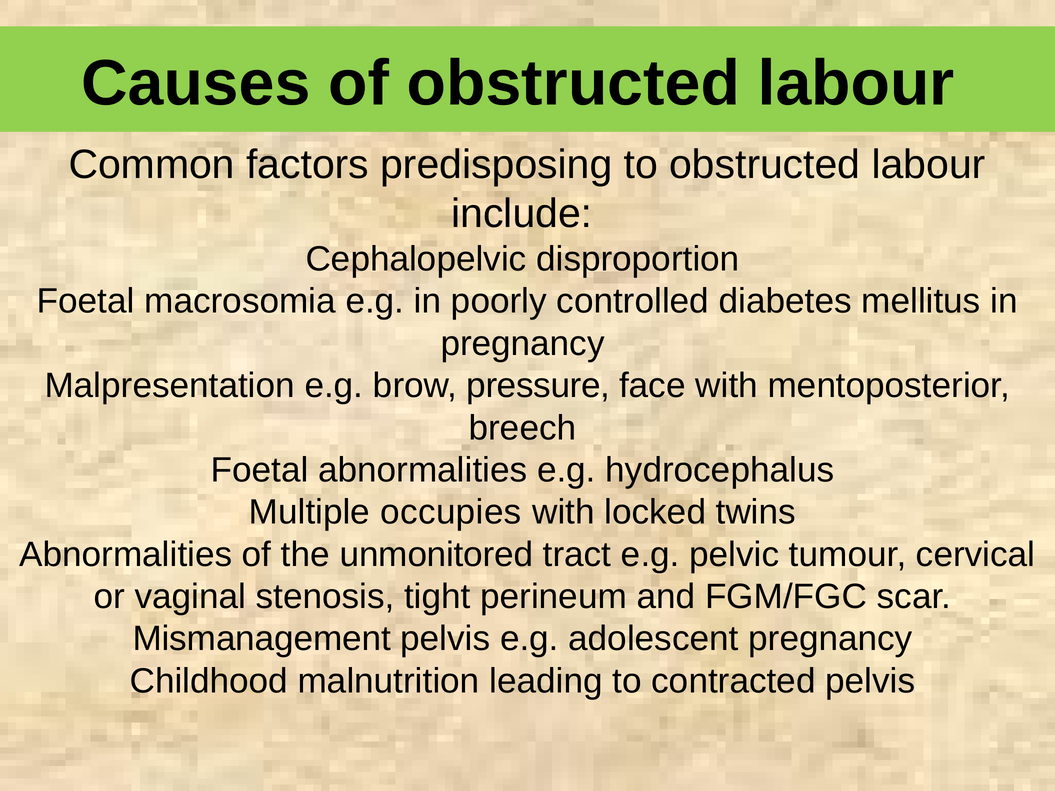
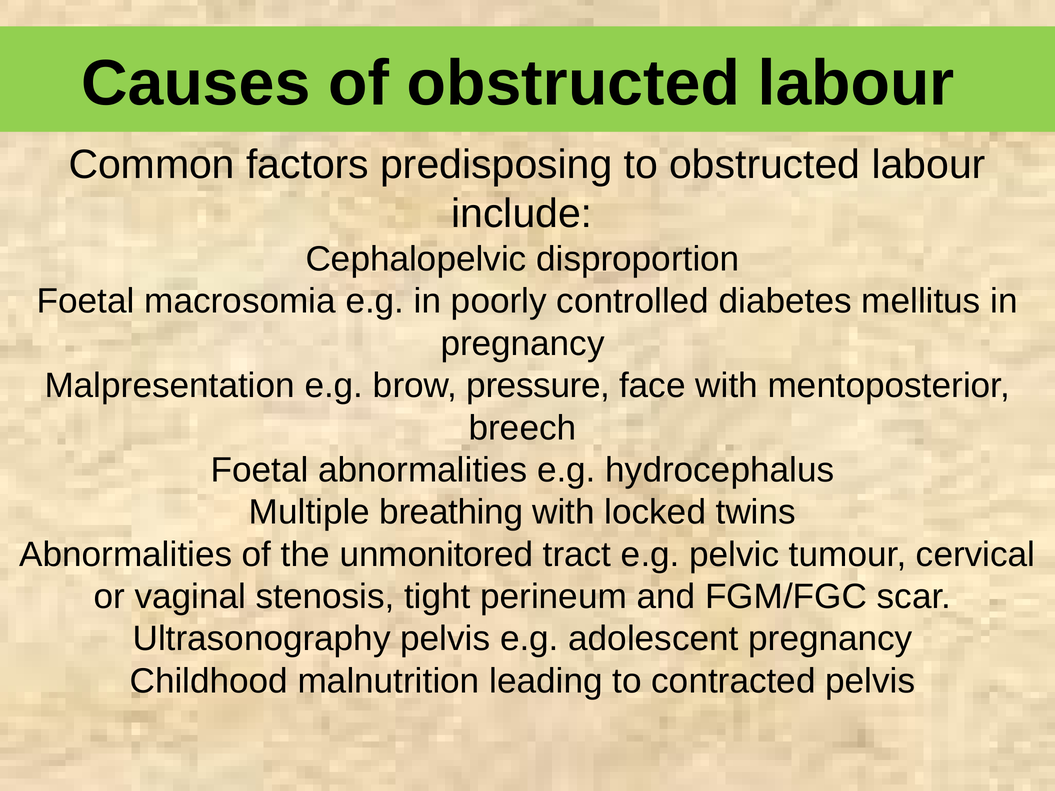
occupies: occupies -> breathing
Mismanagement: Mismanagement -> Ultrasonography
